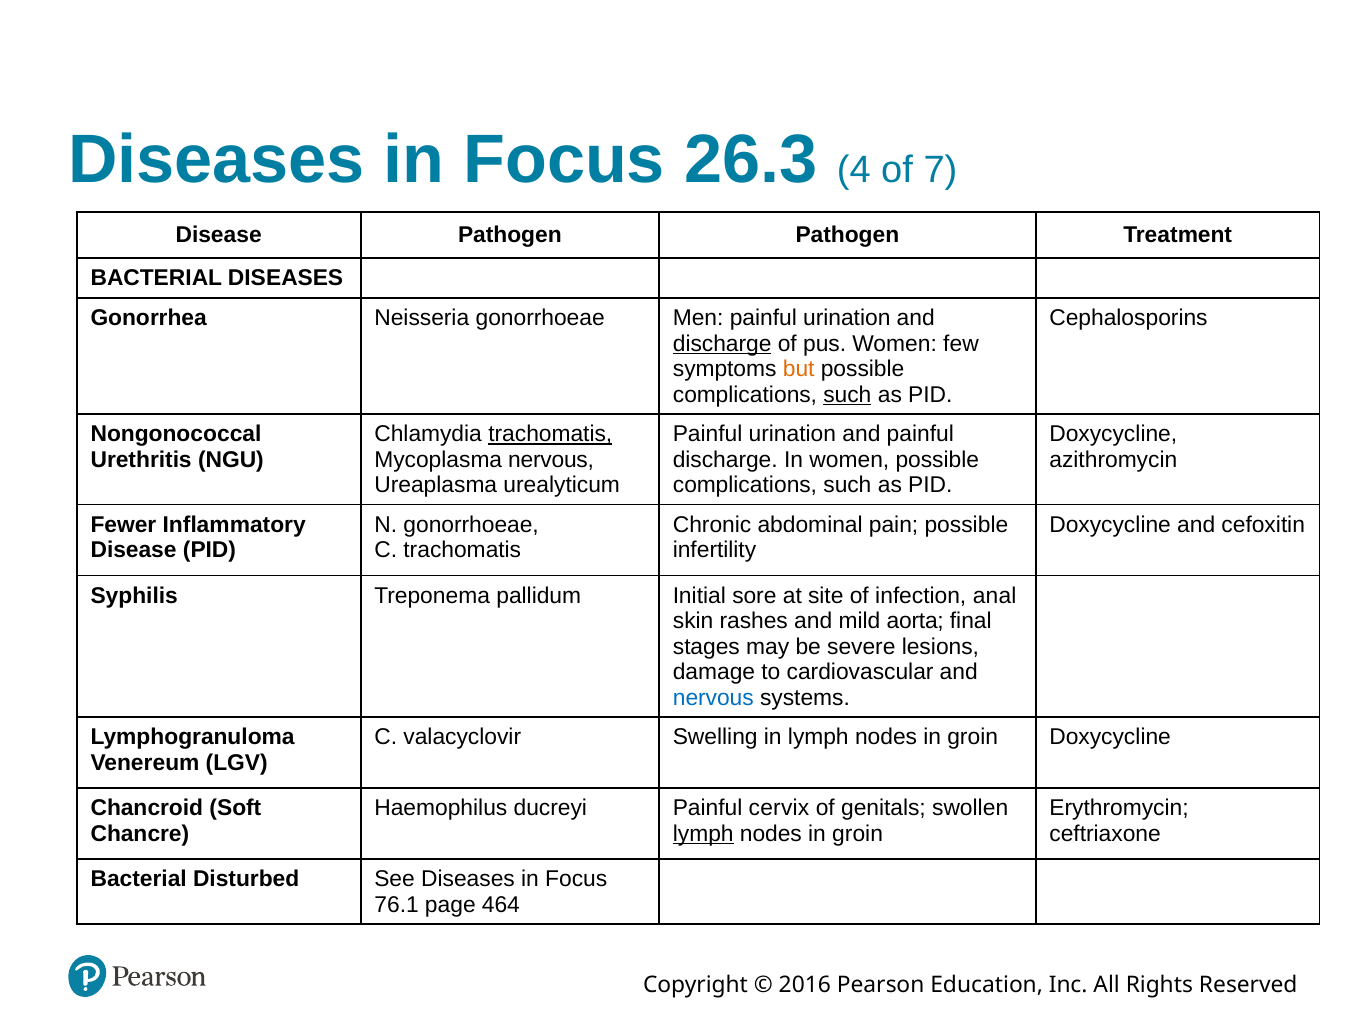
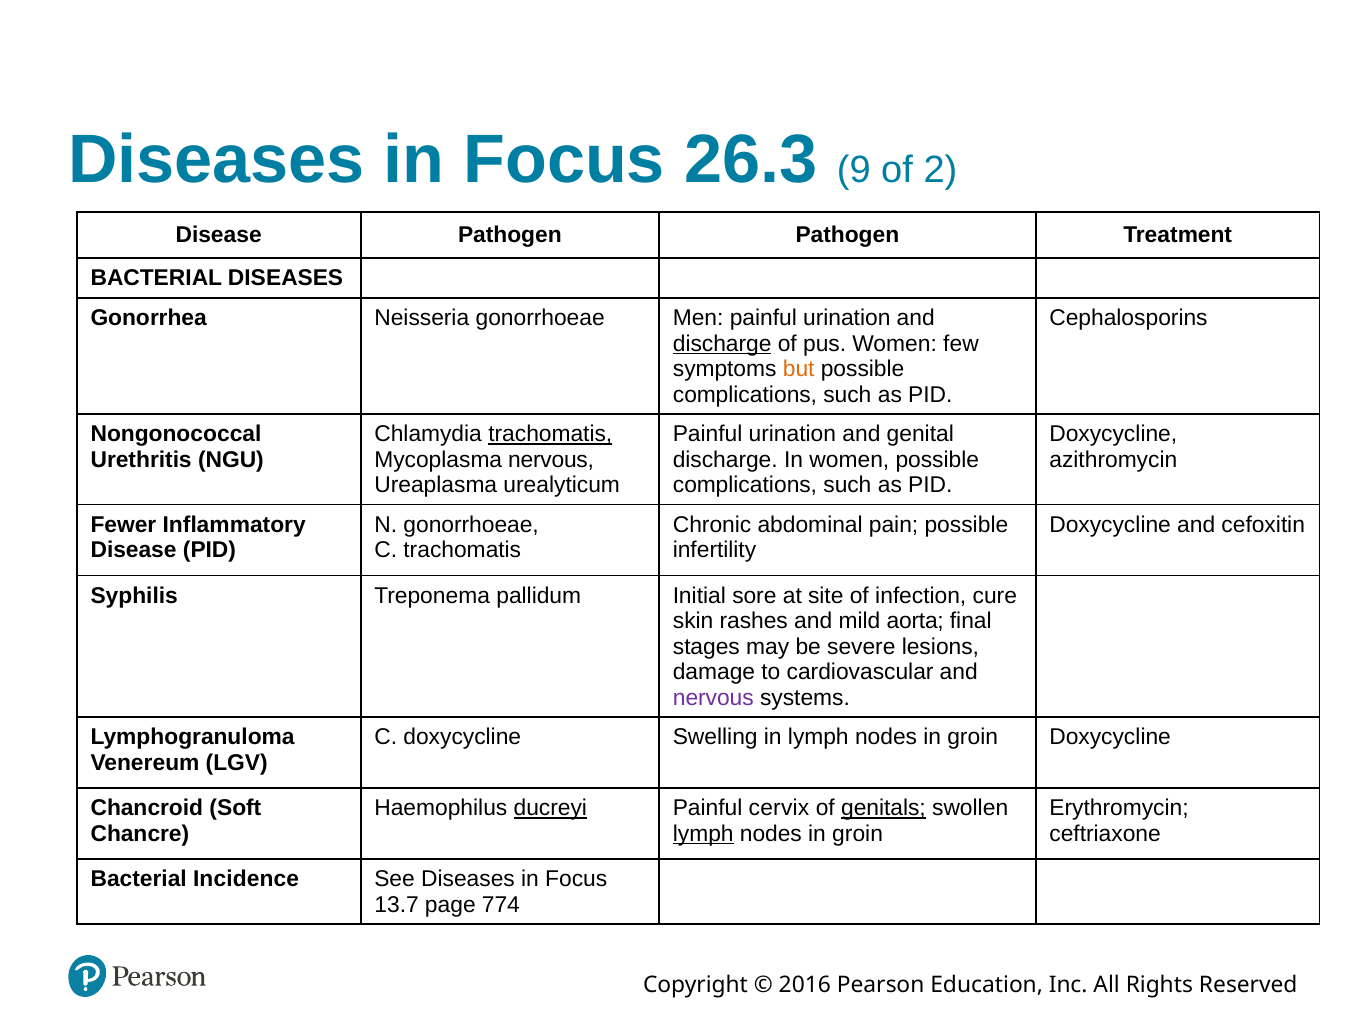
4: 4 -> 9
7: 7 -> 2
such at (847, 395) underline: present -> none
and painful: painful -> genital
anal: anal -> cure
nervous at (713, 698) colour: blue -> purple
C valacyclovir: valacyclovir -> doxycycline
ducreyi underline: none -> present
genitals underline: none -> present
Disturbed: Disturbed -> Incidence
76.1: 76.1 -> 13.7
464: 464 -> 774
